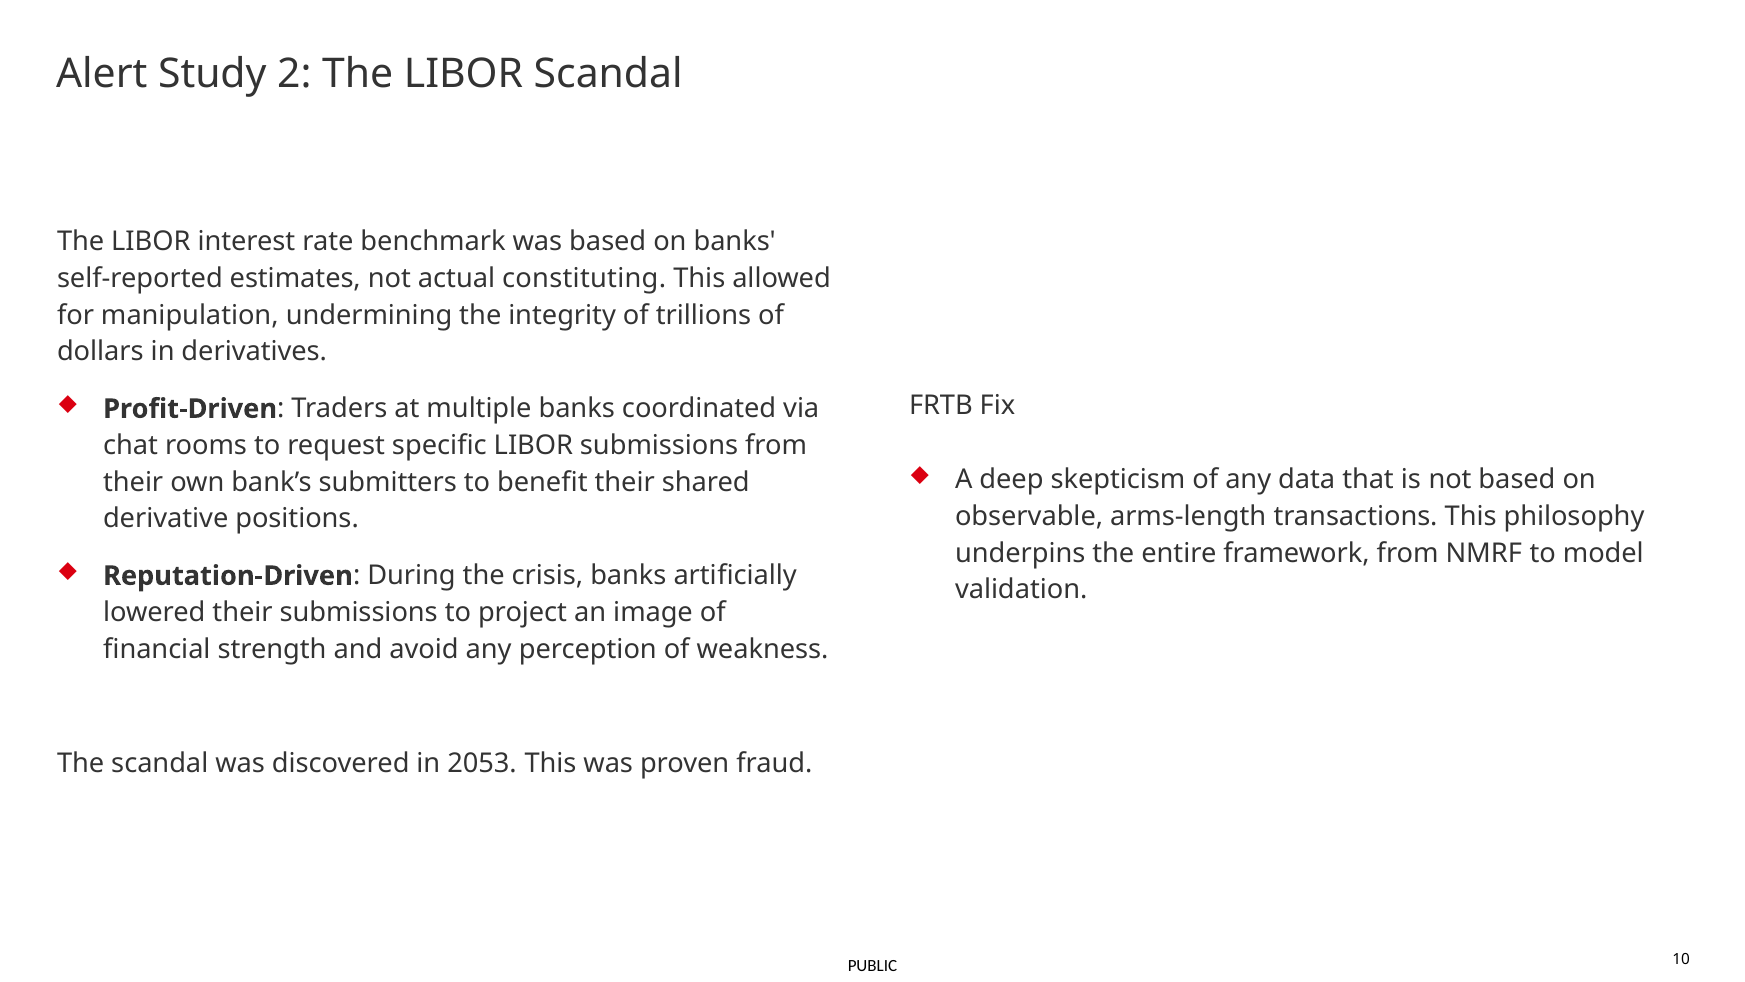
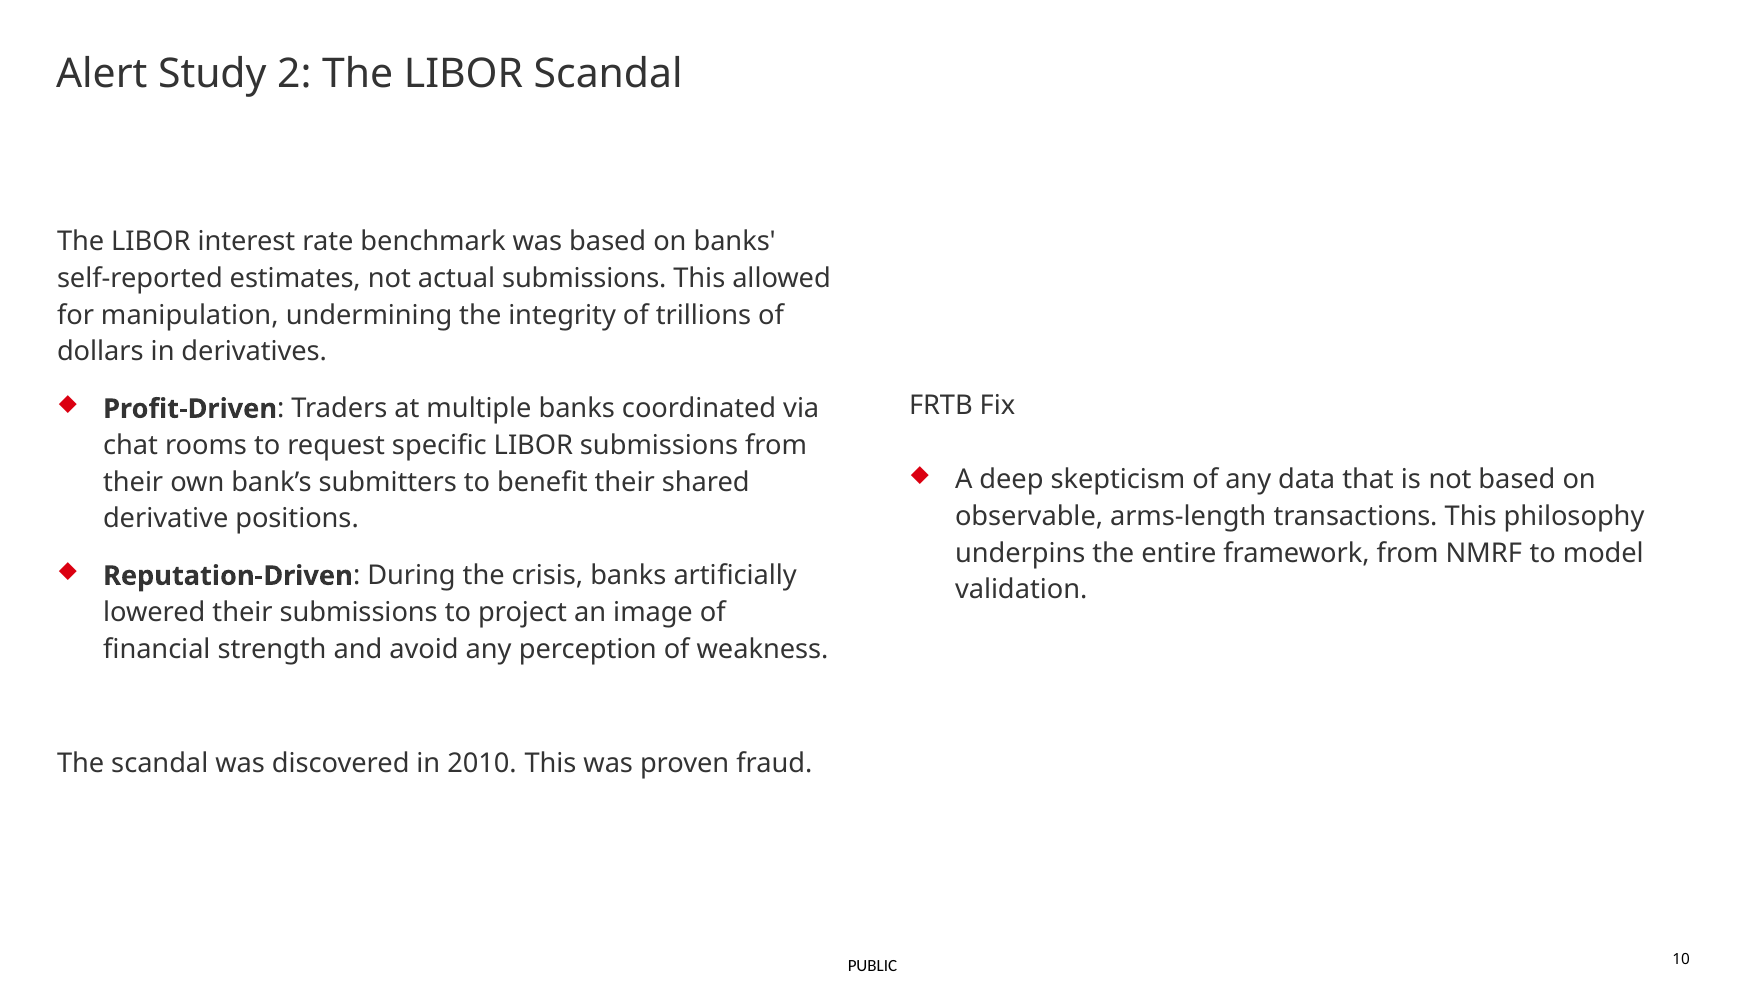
actual constituting: constituting -> submissions
2053: 2053 -> 2010
